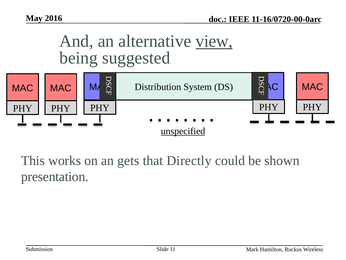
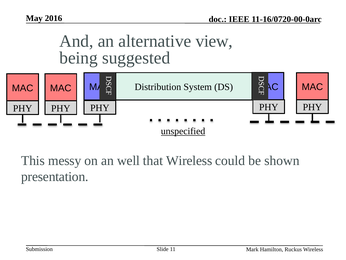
view underline: present -> none
works: works -> messy
gets: gets -> well
that Directly: Directly -> Wireless
